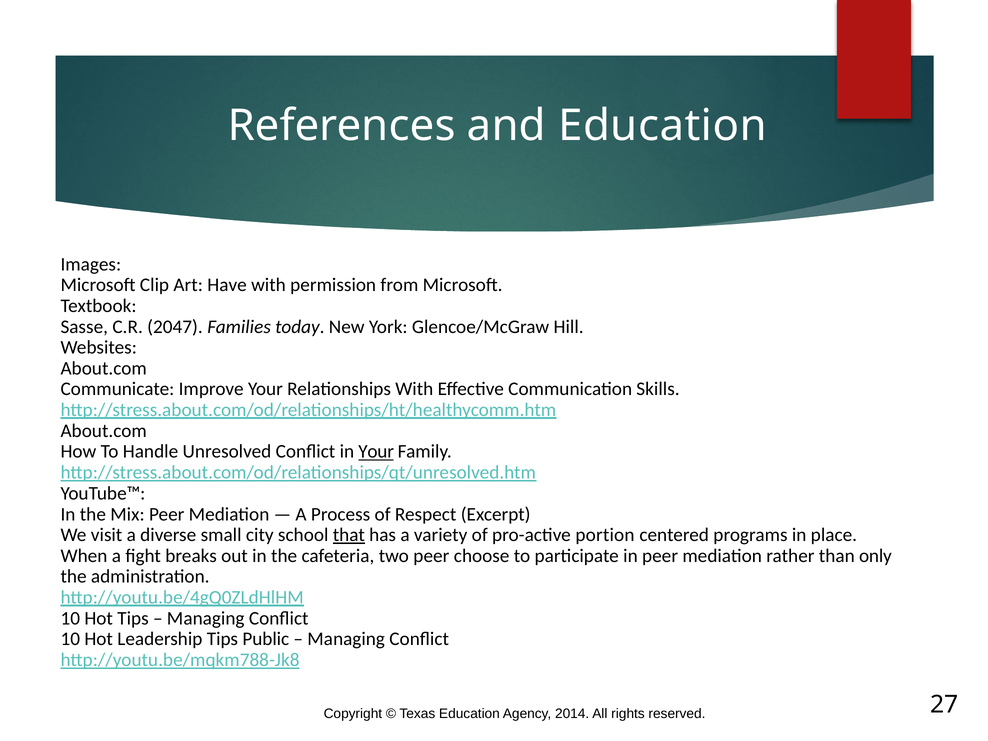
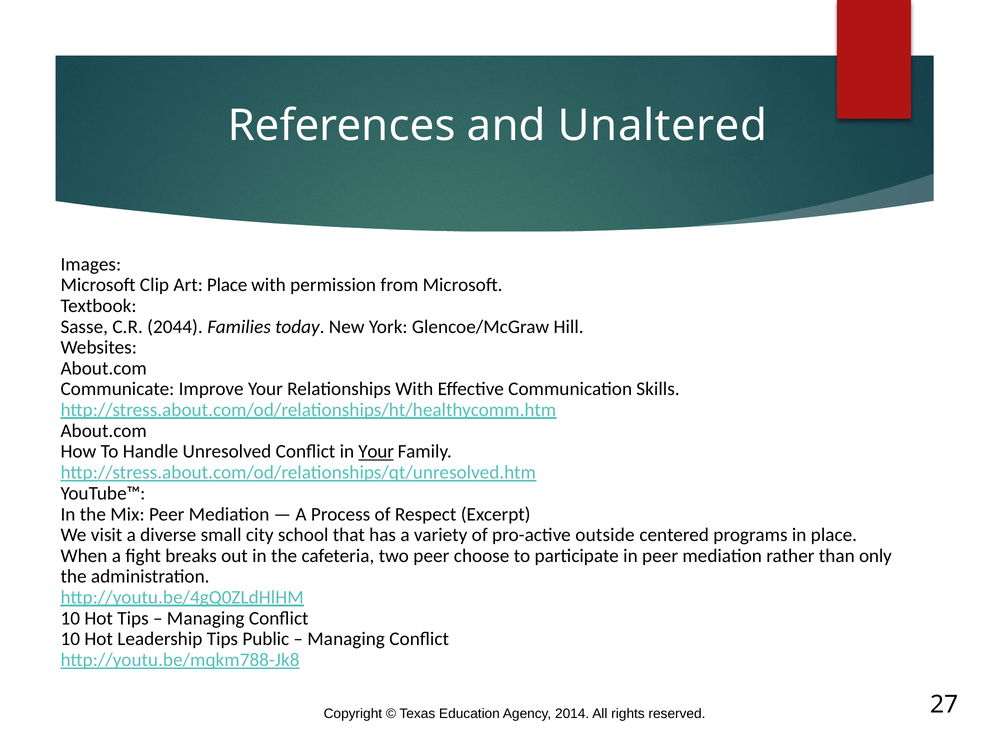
and Education: Education -> Unaltered
Art Have: Have -> Place
2047: 2047 -> 2044
that underline: present -> none
portion: portion -> outside
